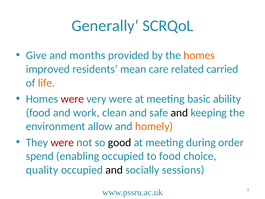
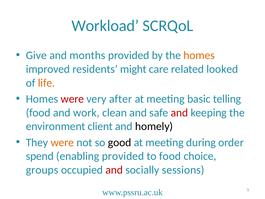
Generally: Generally -> Workload
mean: mean -> might
carried: carried -> looked
very were: were -> after
ability: ability -> telling
and at (179, 112) colour: black -> red
allow: allow -> client
homely colour: orange -> black
were at (62, 142) colour: red -> orange
enabling occupied: occupied -> provided
quality: quality -> groups
and at (114, 170) colour: black -> red
